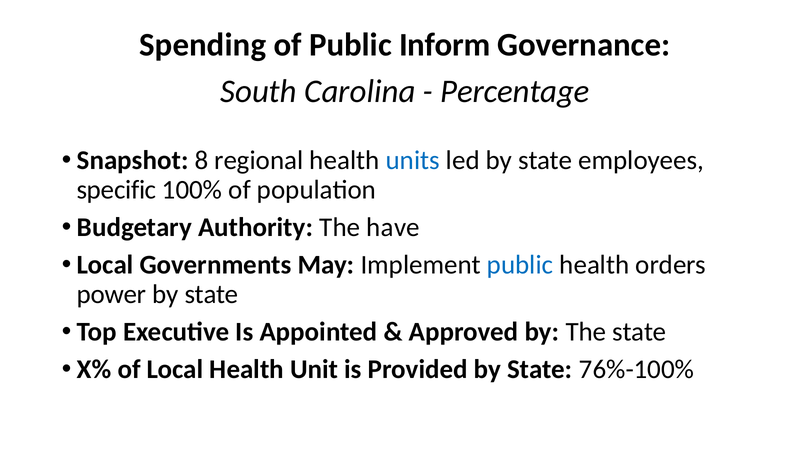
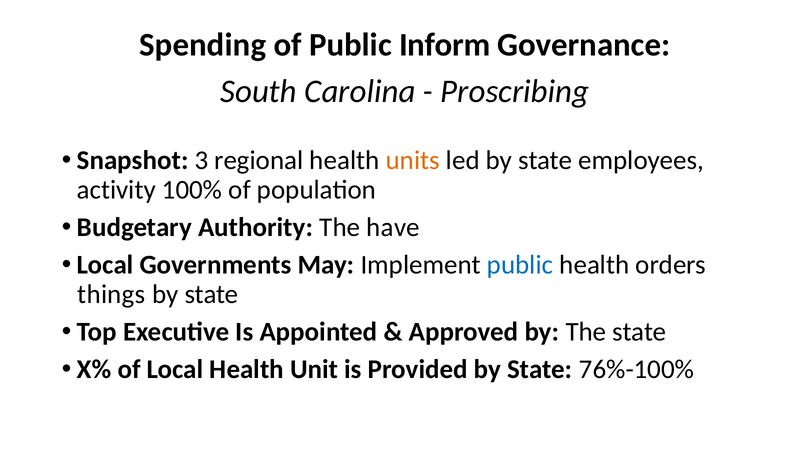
Percentage: Percentage -> Proscribing
8: 8 -> 3
units colour: blue -> orange
specific: specific -> activity
power: power -> things
